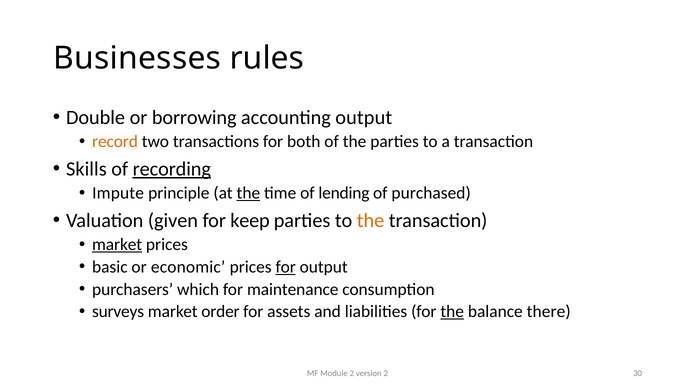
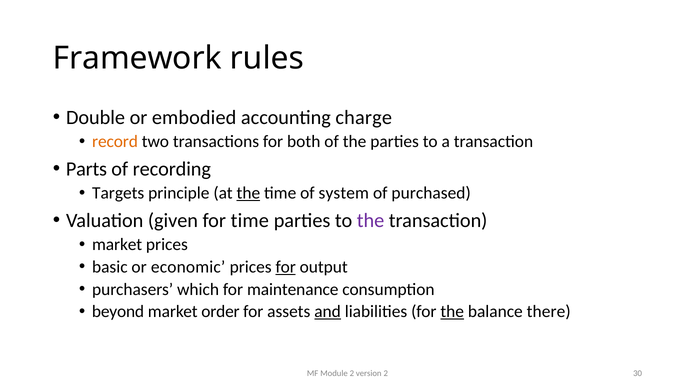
Businesses: Businesses -> Framework
borrowing: borrowing -> embodied
accounting output: output -> charge
Skills: Skills -> Parts
recording underline: present -> none
Impute: Impute -> Targets
lending: lending -> system
for keep: keep -> time
the at (371, 221) colour: orange -> purple
market at (117, 244) underline: present -> none
surveys: surveys -> beyond
and underline: none -> present
